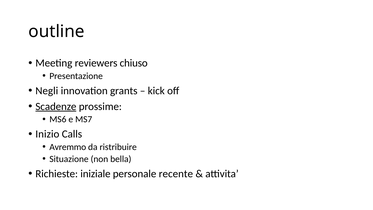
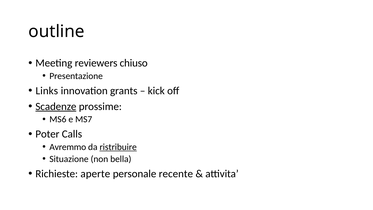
Negli: Negli -> Links
Inizio: Inizio -> Poter
ristribuire underline: none -> present
iniziale: iniziale -> aperte
